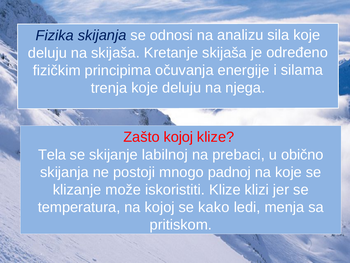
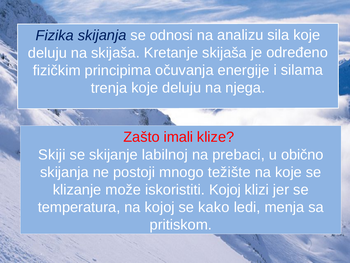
Zašto kojoj: kojoj -> imali
Tela: Tela -> Skiji
padnoj: padnoj -> težište
iskoristiti Klize: Klize -> Kojoj
